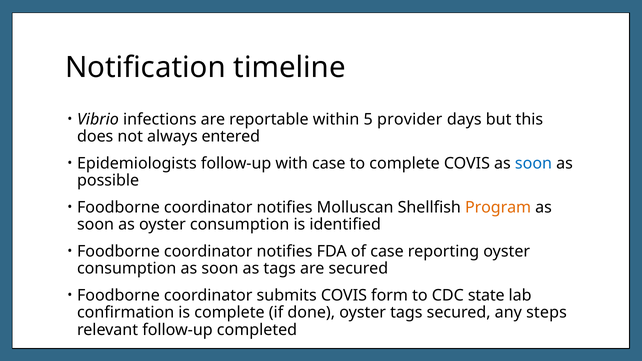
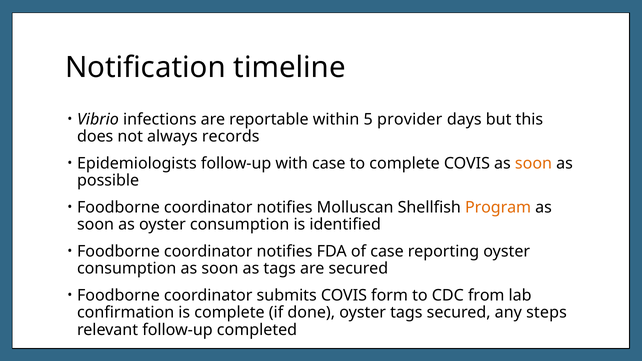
entered: entered -> records
soon at (534, 163) colour: blue -> orange
state: state -> from
